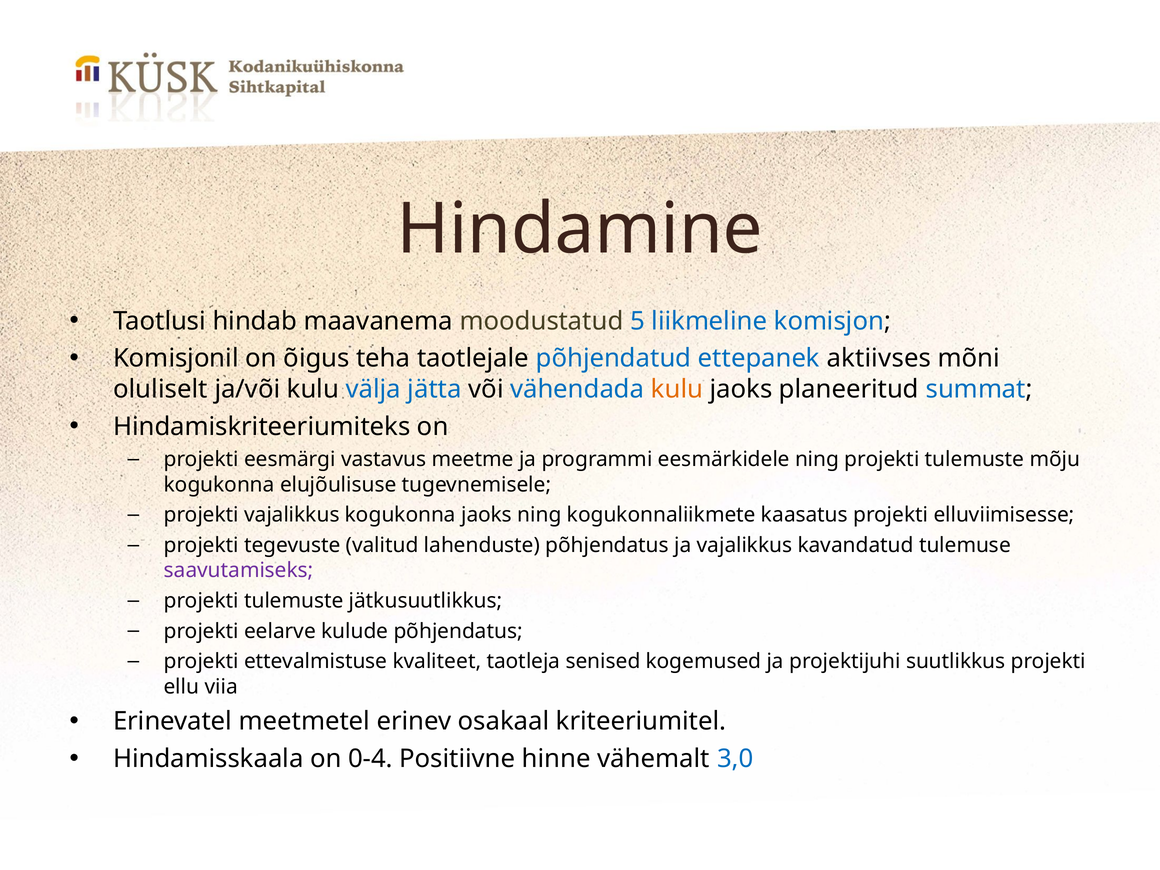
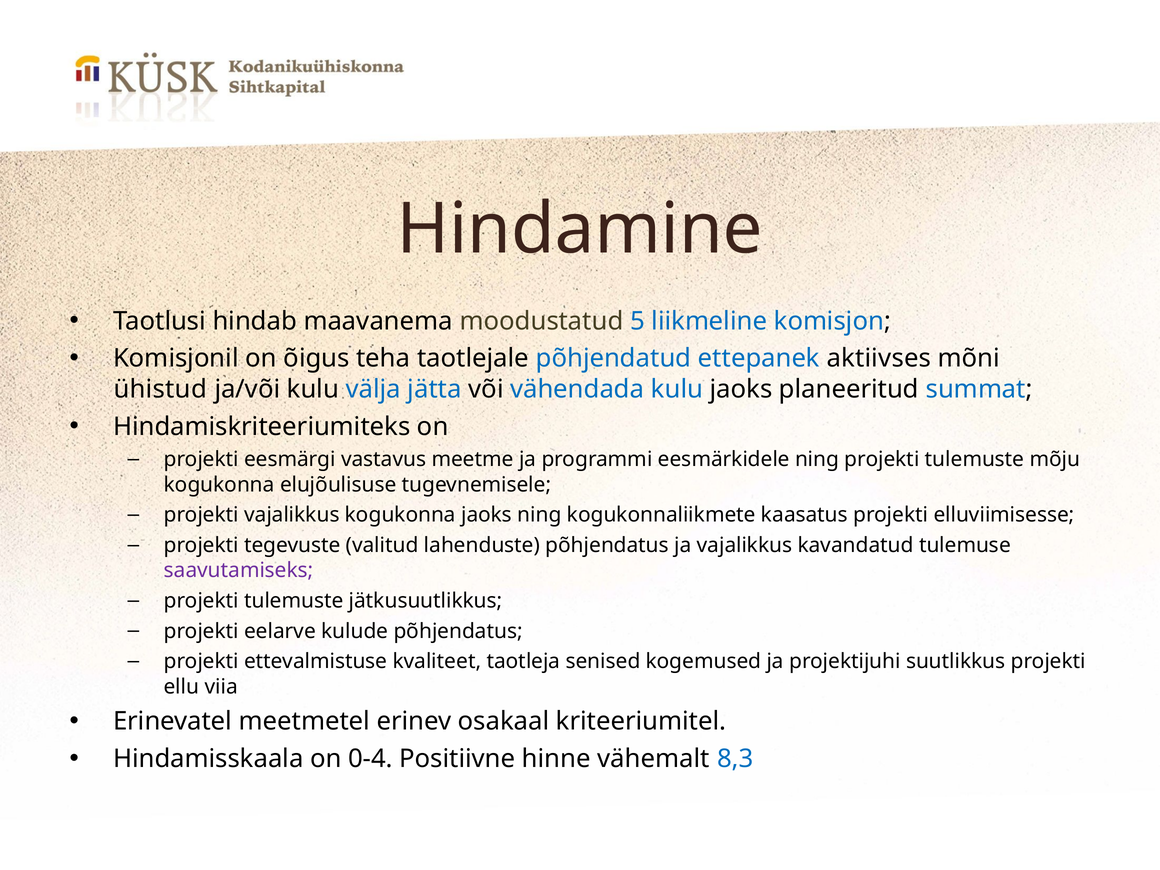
oluliselt: oluliselt -> ühistud
kulu at (677, 389) colour: orange -> blue
3,0: 3,0 -> 8,3
